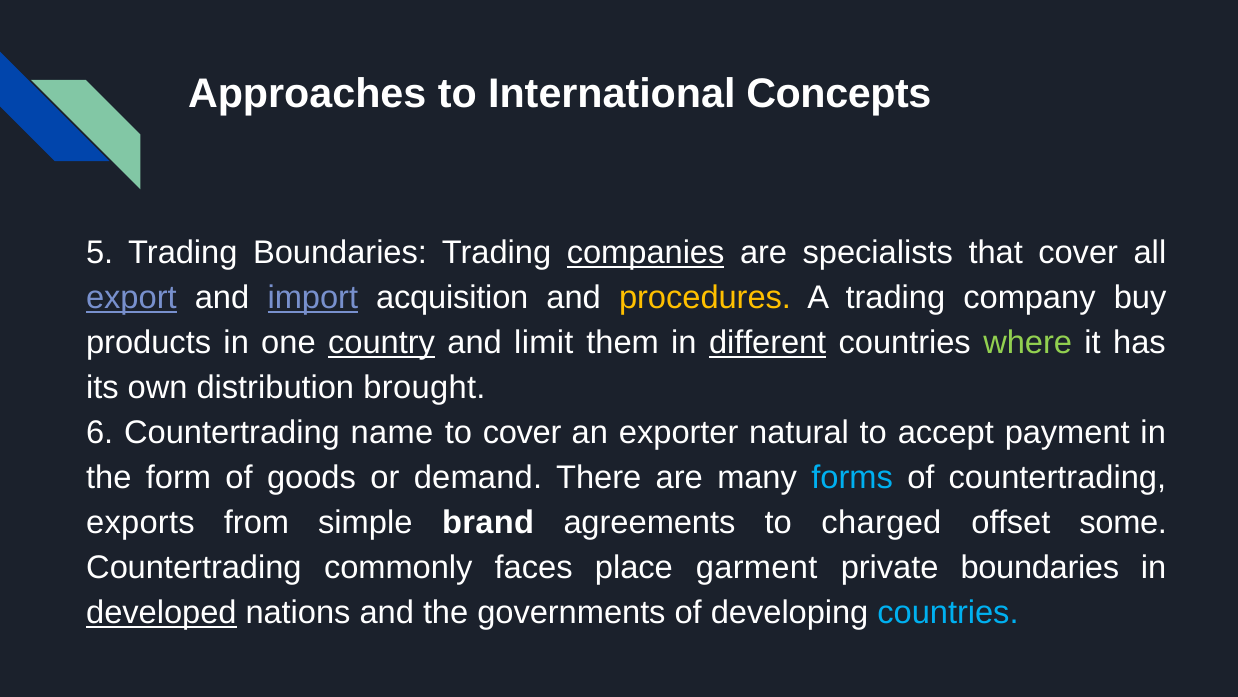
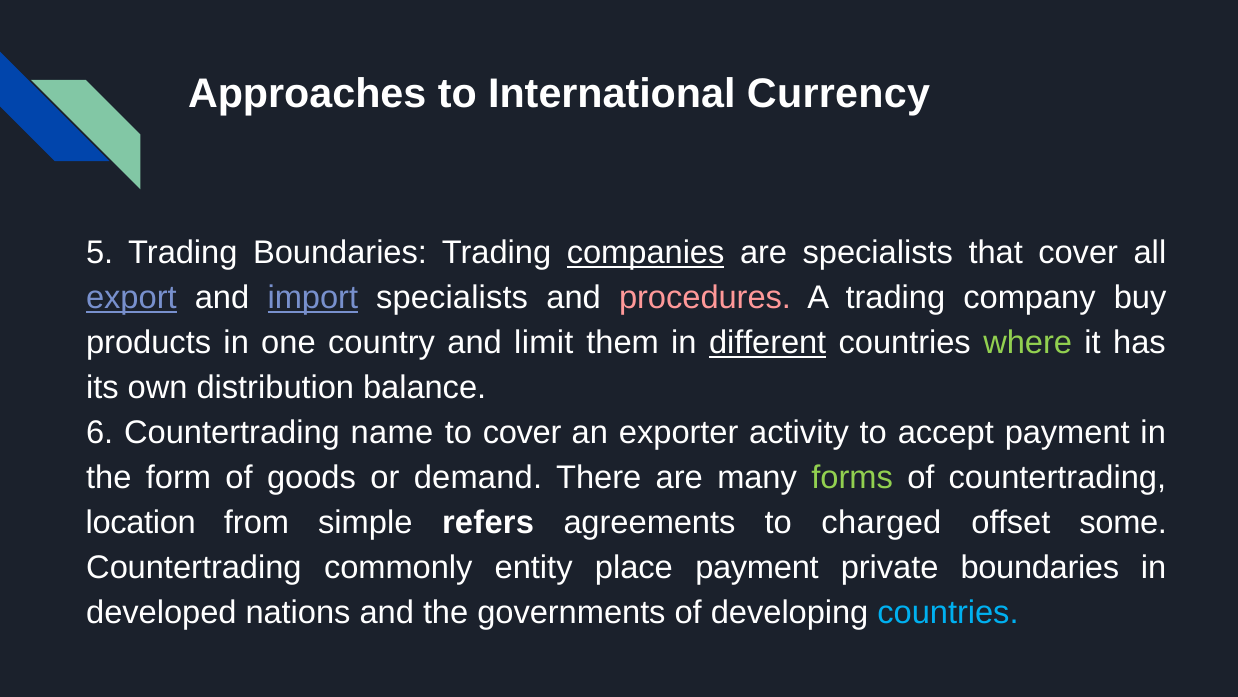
Concepts: Concepts -> Currency
import acquisition: acquisition -> specialists
procedures colour: yellow -> pink
country underline: present -> none
brought: brought -> balance
natural: natural -> activity
forms colour: light blue -> light green
exports: exports -> location
brand: brand -> refers
faces: faces -> entity
place garment: garment -> payment
developed underline: present -> none
